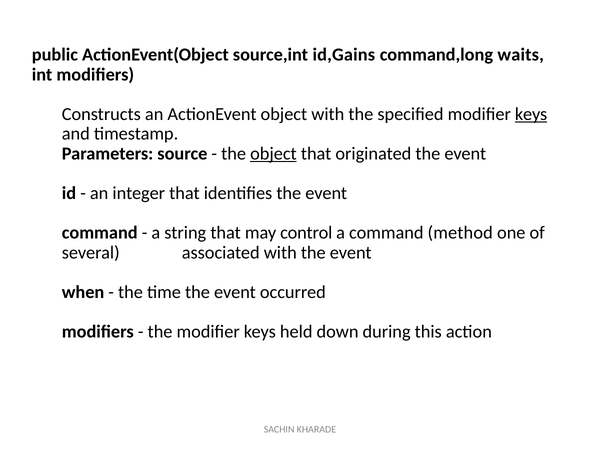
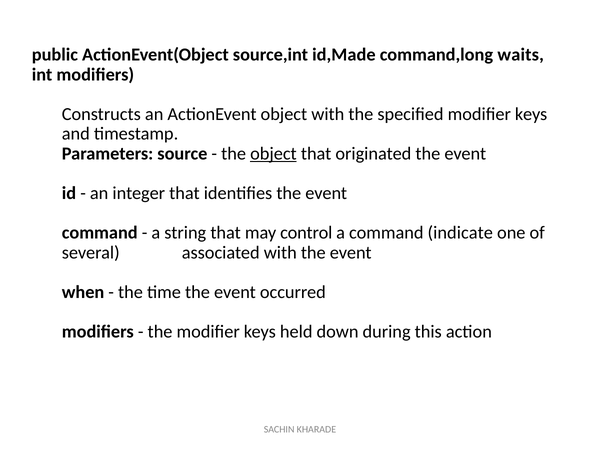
id,Gains: id,Gains -> id,Made
keys at (531, 114) underline: present -> none
method: method -> indicate
